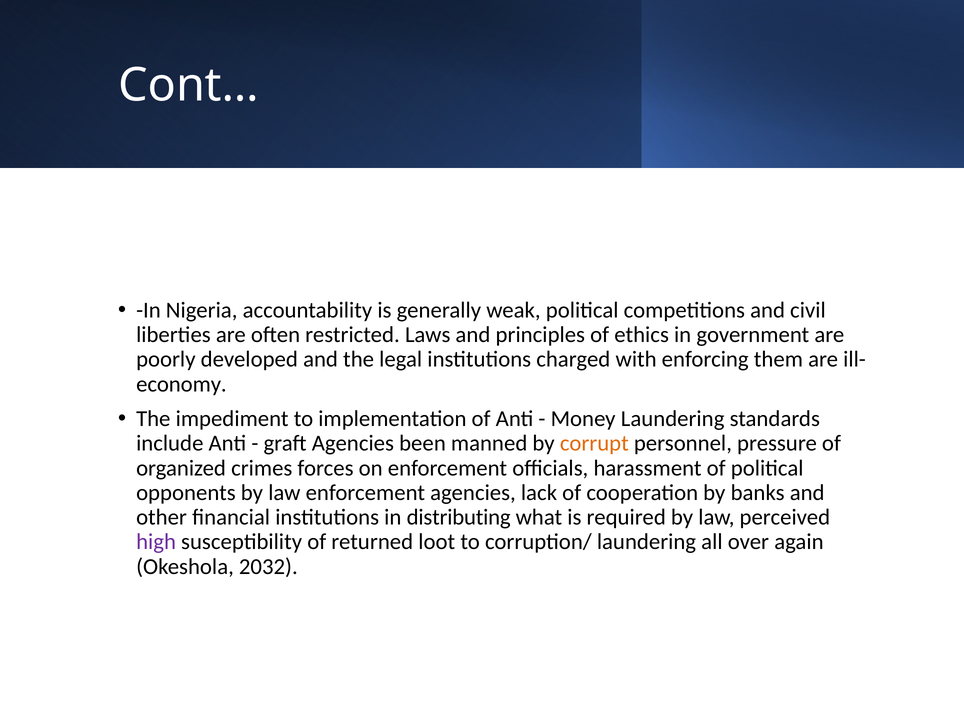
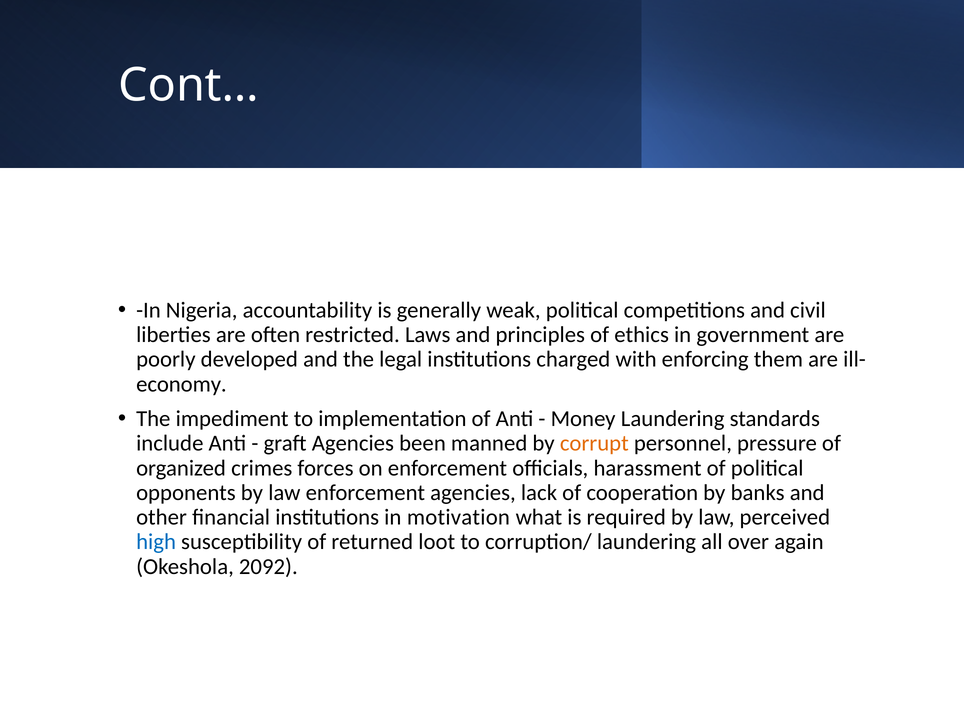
distributing: distributing -> motivation
high colour: purple -> blue
2032: 2032 -> 2092
